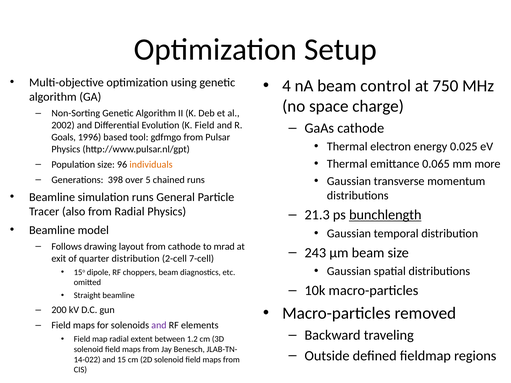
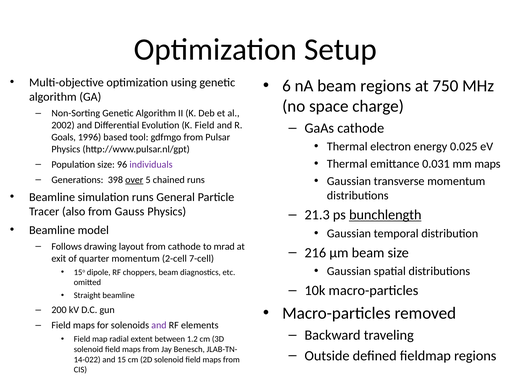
4: 4 -> 6
beam control: control -> regions
0.065: 0.065 -> 0.031
mm more: more -> maps
individuals colour: orange -> purple
over underline: none -> present
from Radial: Radial -> Gauss
243: 243 -> 216
quarter distribution: distribution -> momentum
